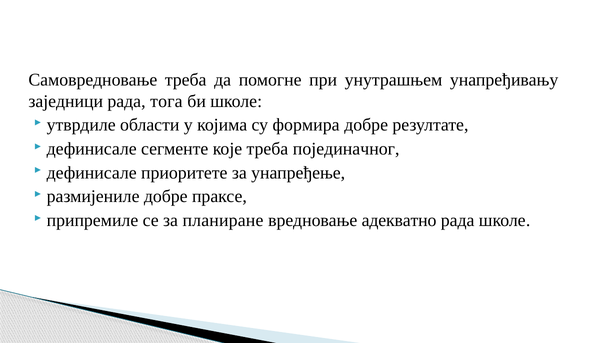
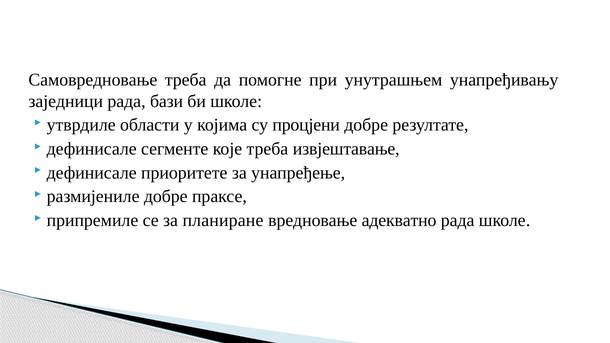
тога: тога -> бази
формира: формира -> процјени
појединачног: појединачног -> извјештавање
